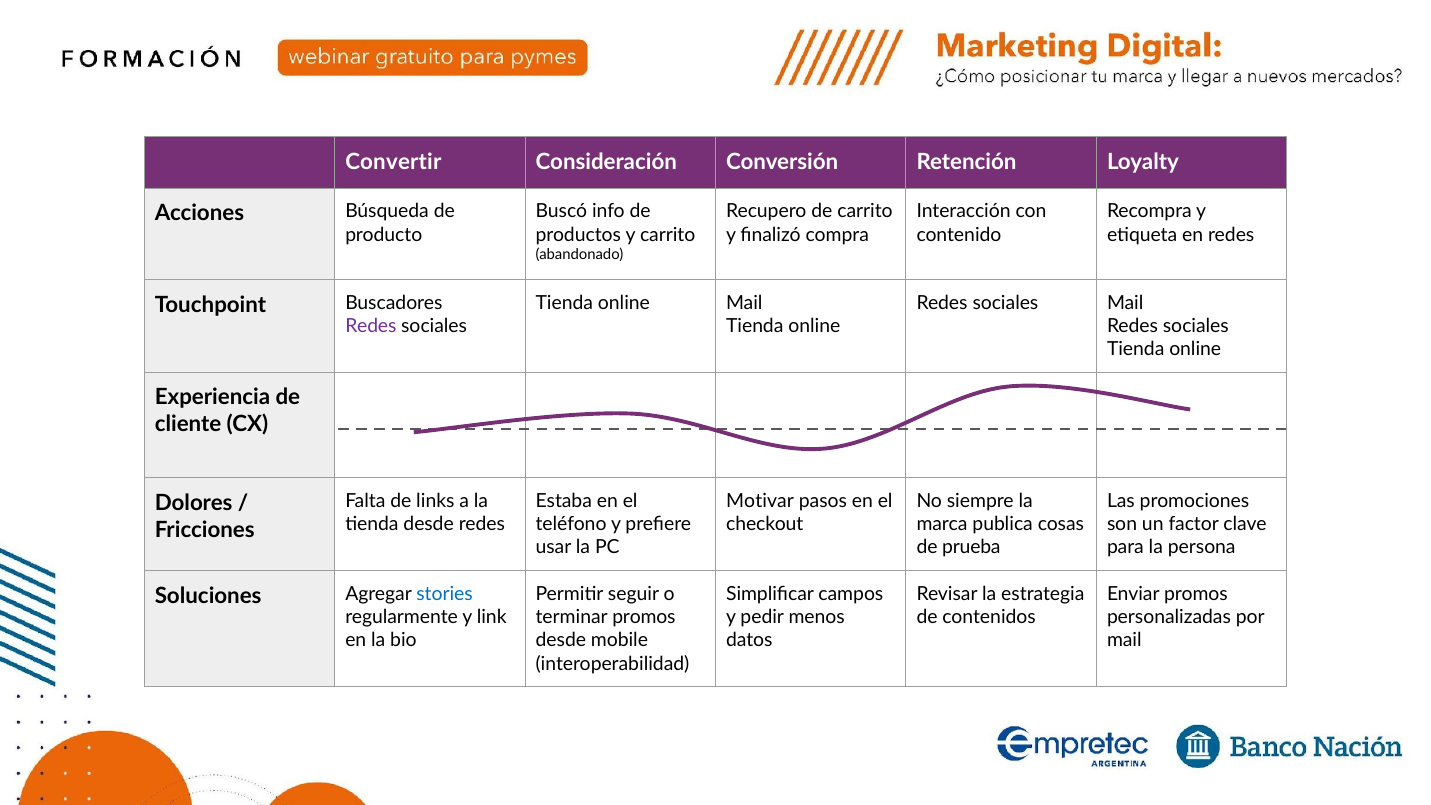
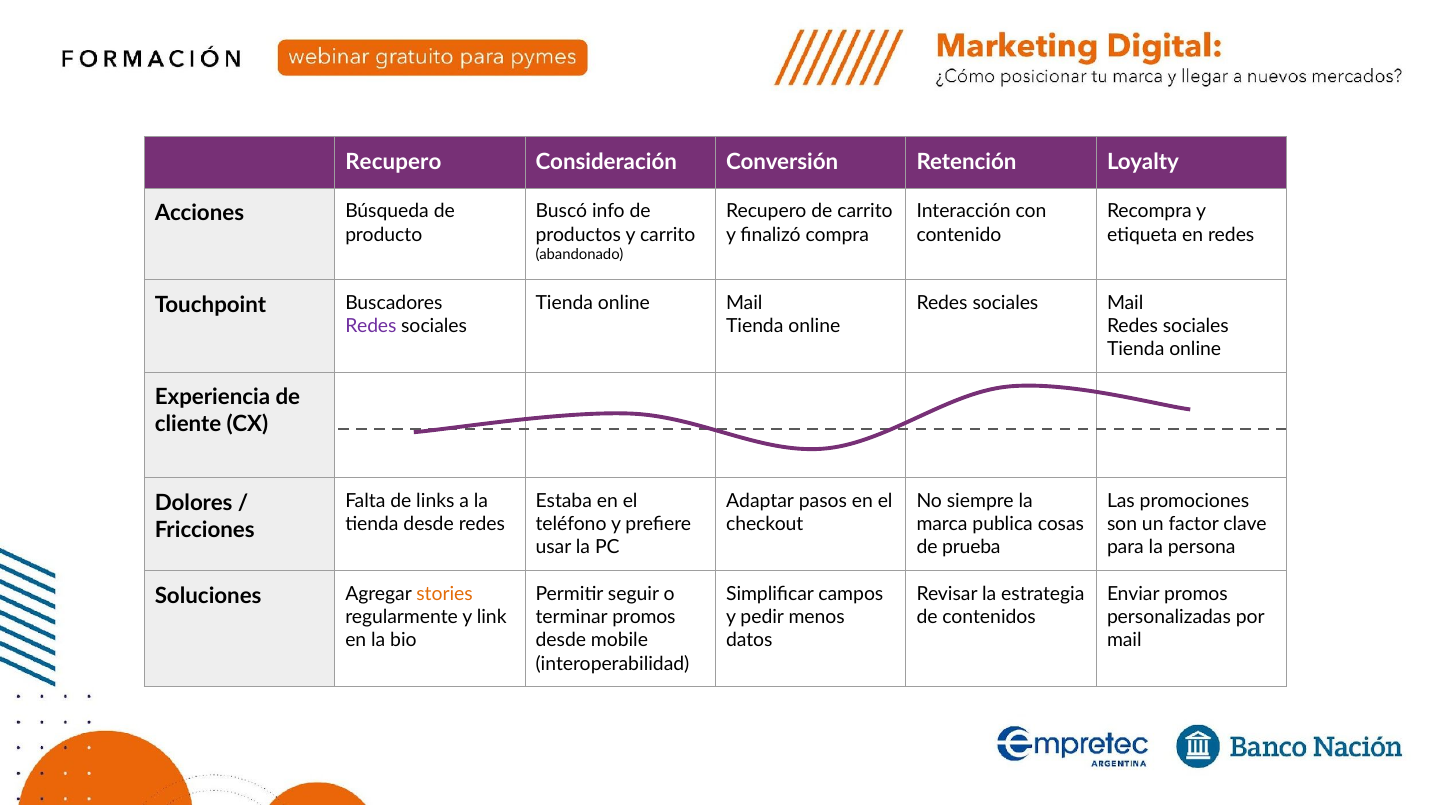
Convertir at (393, 162): Convertir -> Recupero
Motivar: Motivar -> Adaptar
stories colour: blue -> orange
